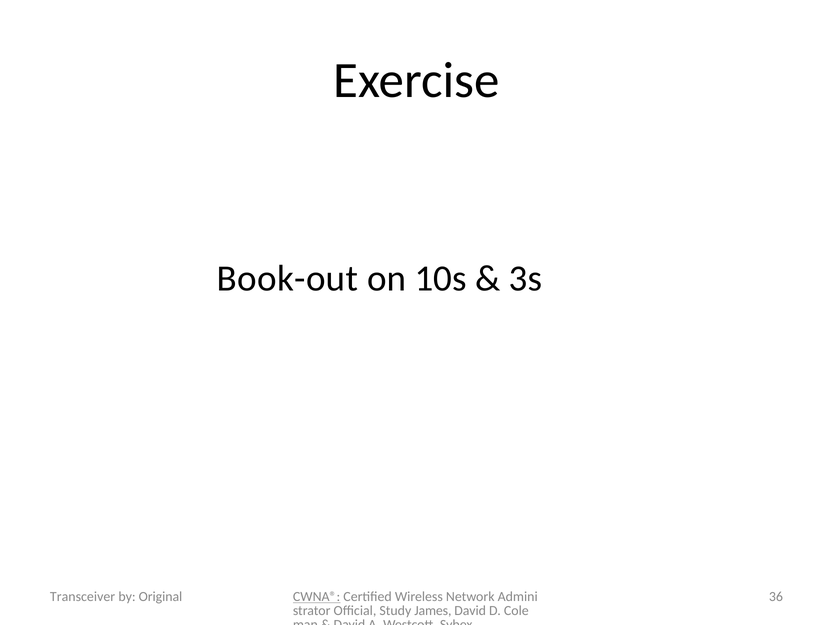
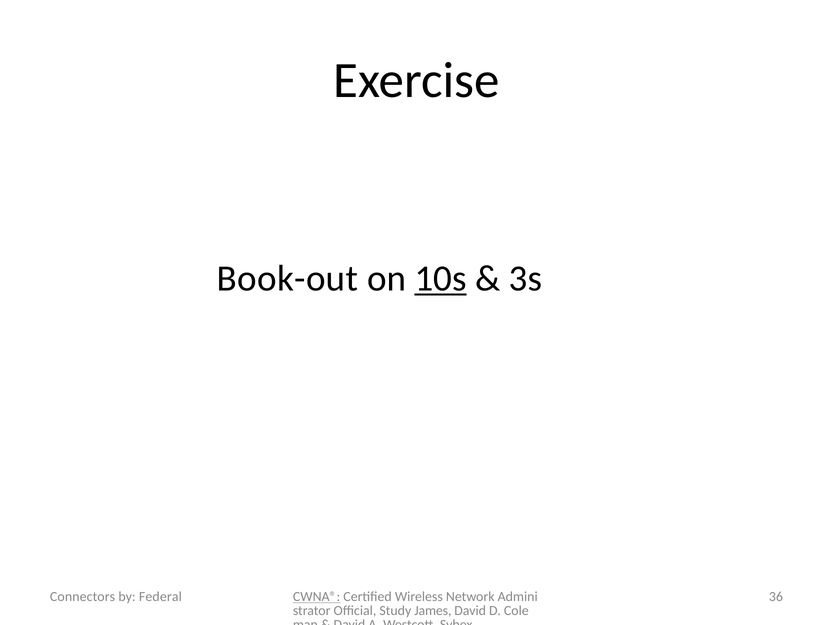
10s underline: none -> present
Transceiver: Transceiver -> Connectors
Original: Original -> Federal
